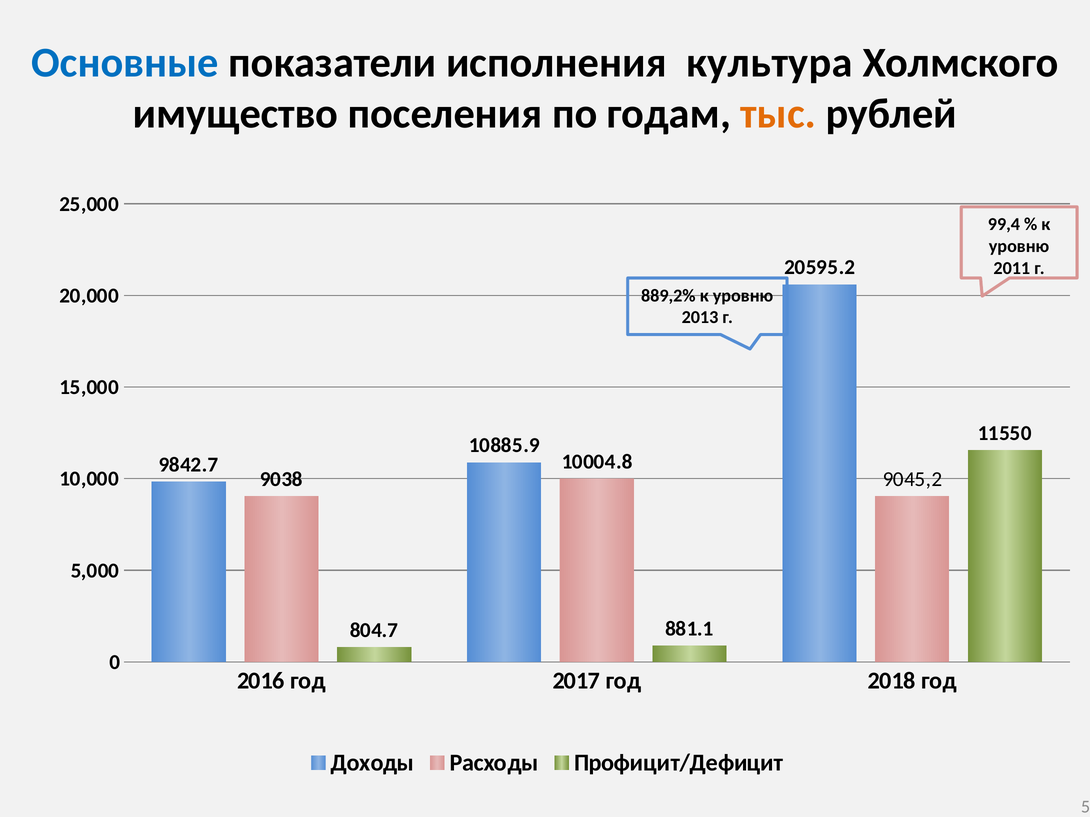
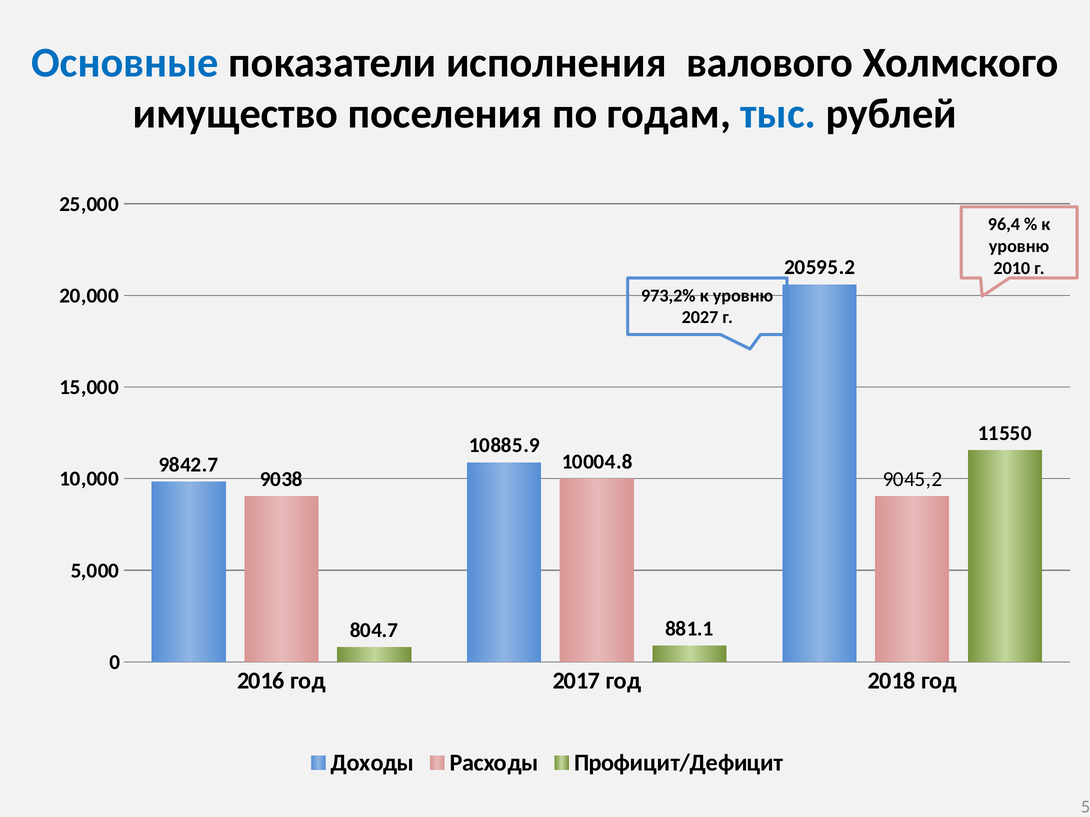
культура: культура -> валового
тыс colour: orange -> blue
99,4: 99,4 -> 96,4
2011: 2011 -> 2010
889,2%: 889,2% -> 973,2%
2013: 2013 -> 2027
